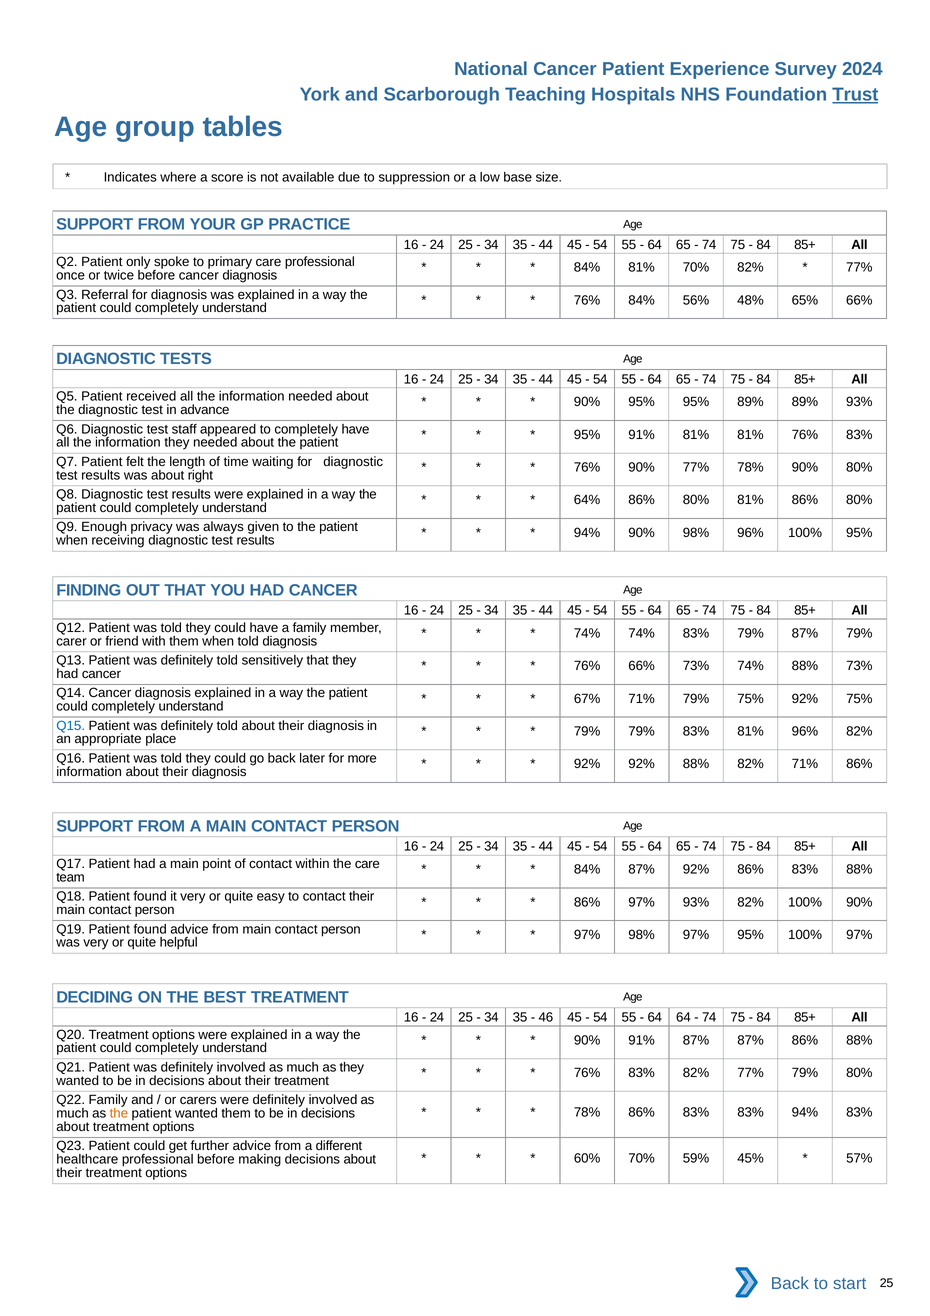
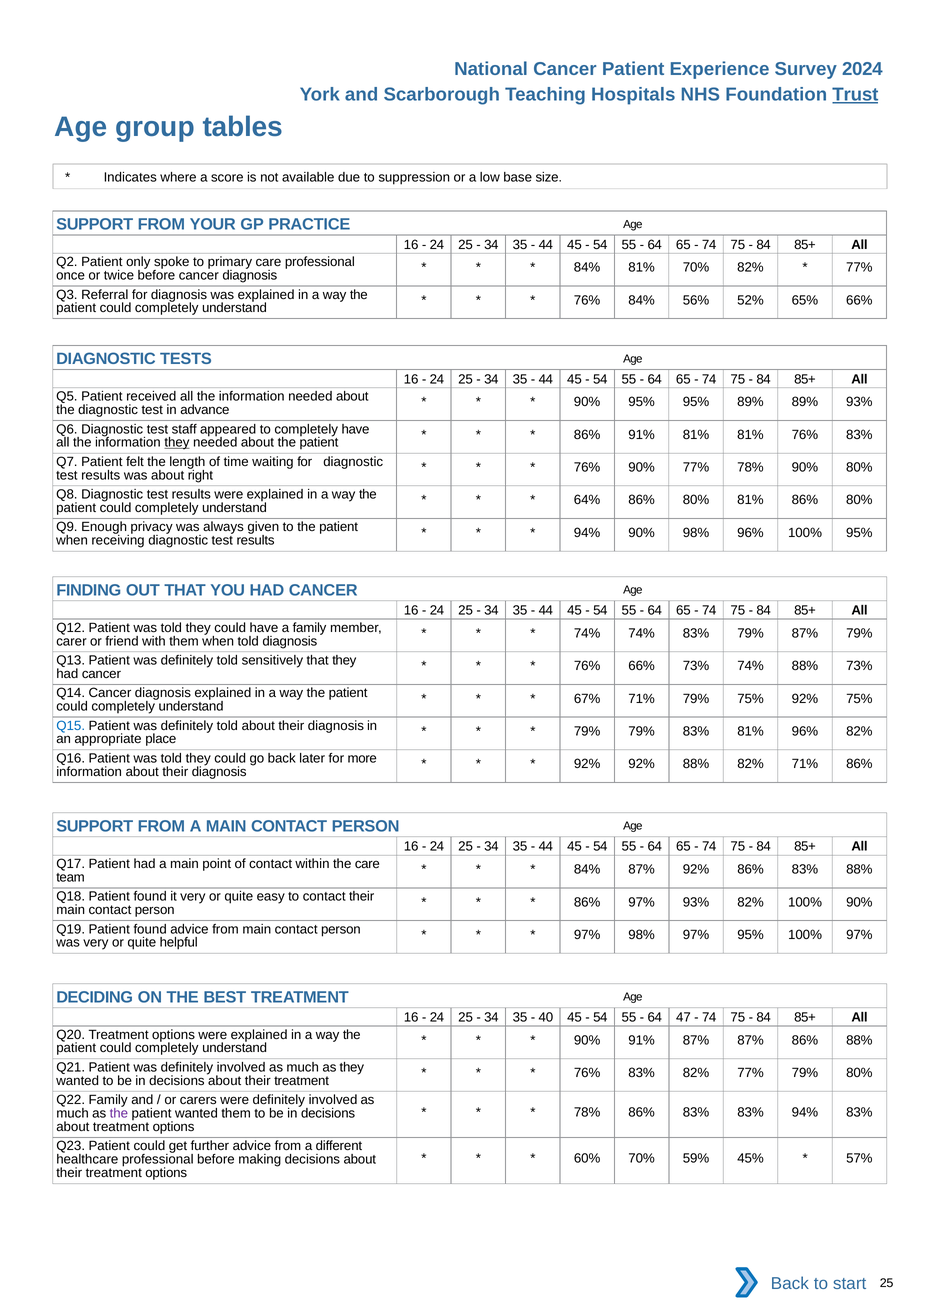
48%: 48% -> 52%
95% at (587, 435): 95% -> 86%
they at (177, 443) underline: none -> present
46: 46 -> 40
64 64: 64 -> 47
the at (119, 1113) colour: orange -> purple
